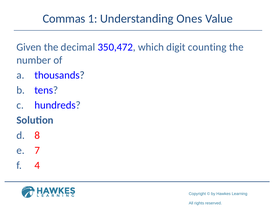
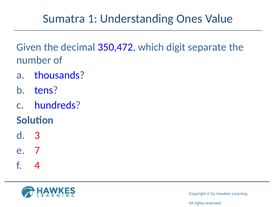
Commas: Commas -> Sumatra
counting: counting -> separate
8: 8 -> 3
